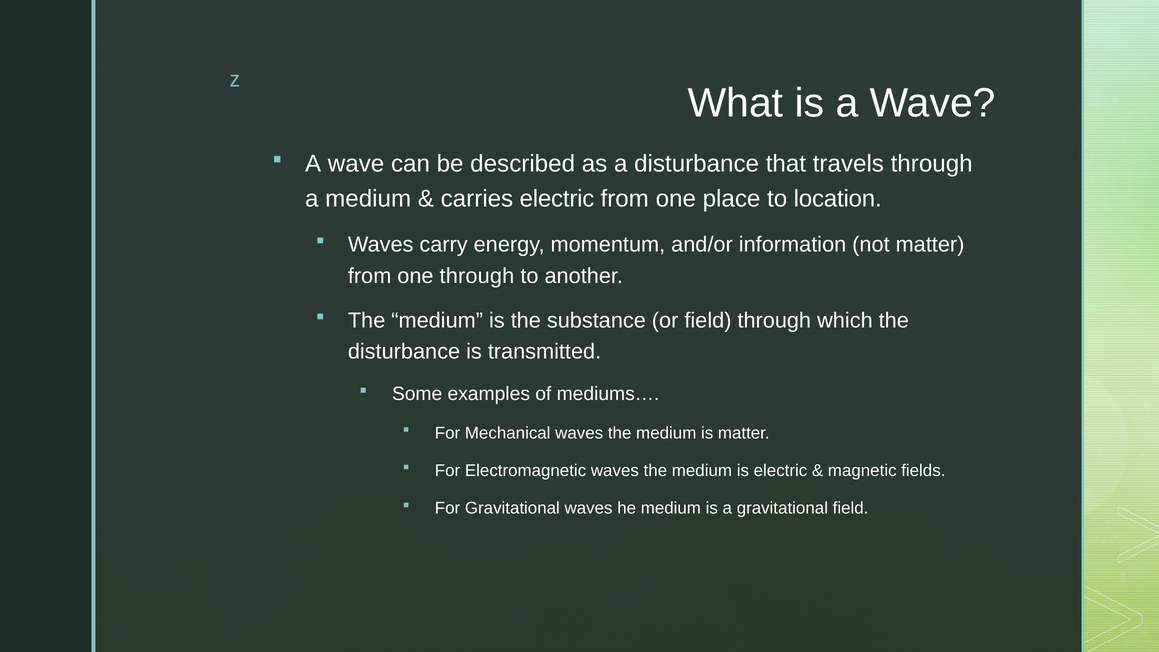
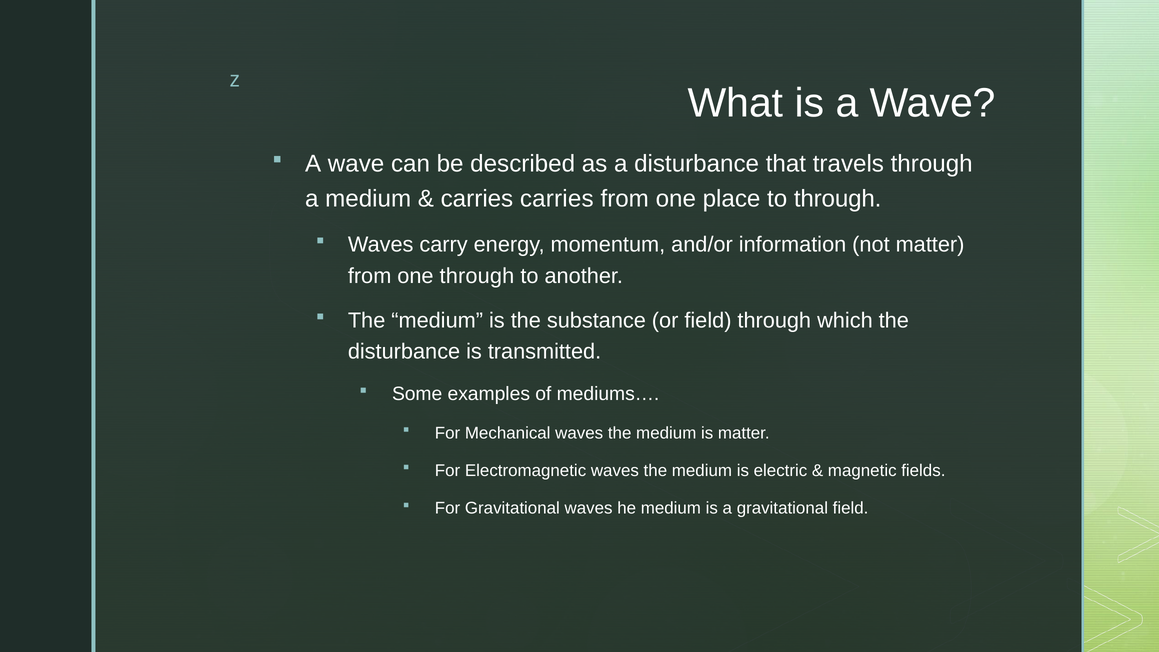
carries electric: electric -> carries
to location: location -> through
